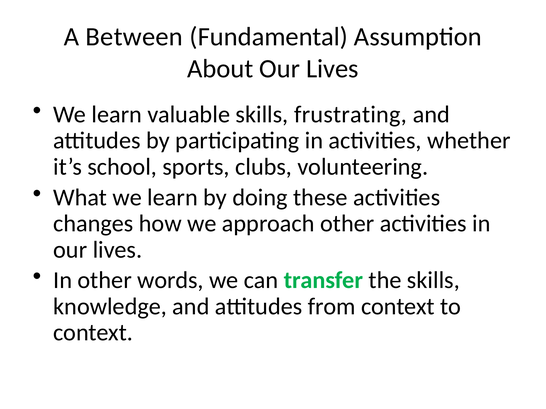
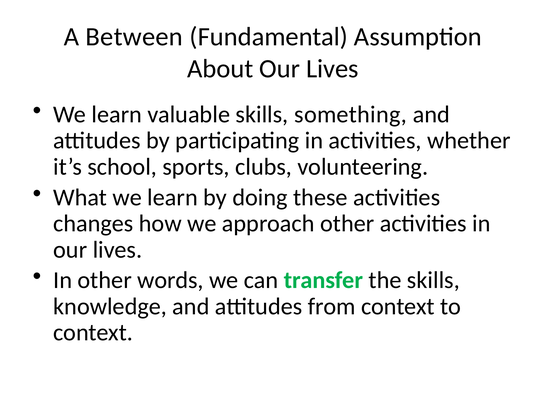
frustrating: frustrating -> something
